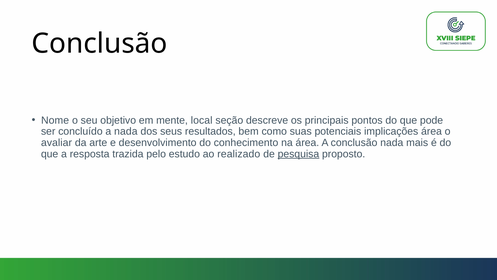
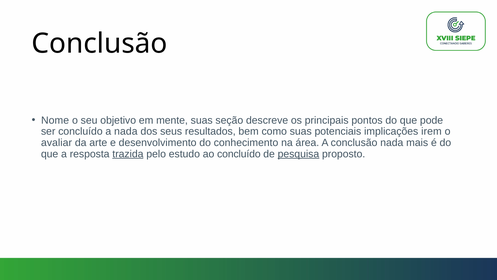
mente local: local -> suas
implicações área: área -> irem
trazida underline: none -> present
ao realizado: realizado -> concluído
